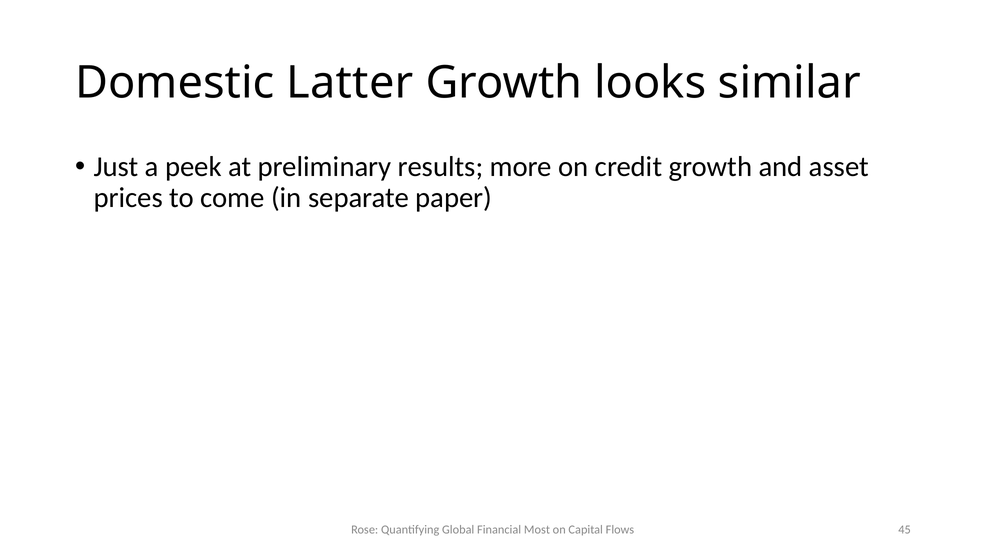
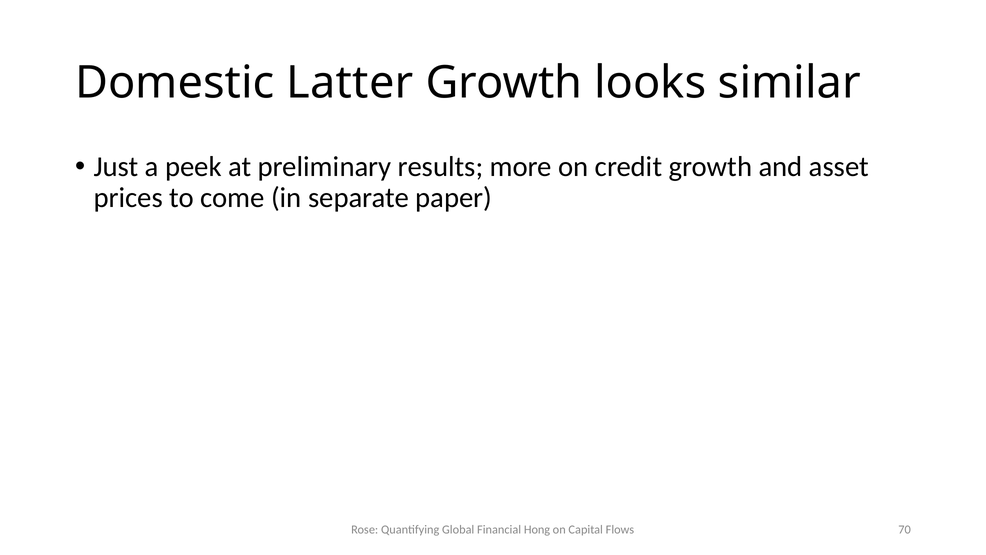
Most: Most -> Hong
45: 45 -> 70
